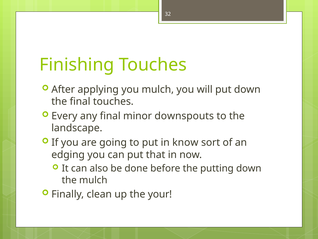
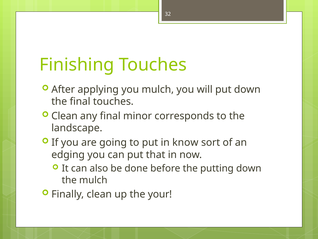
Every at (64, 116): Every -> Clean
downspouts: downspouts -> corresponds
